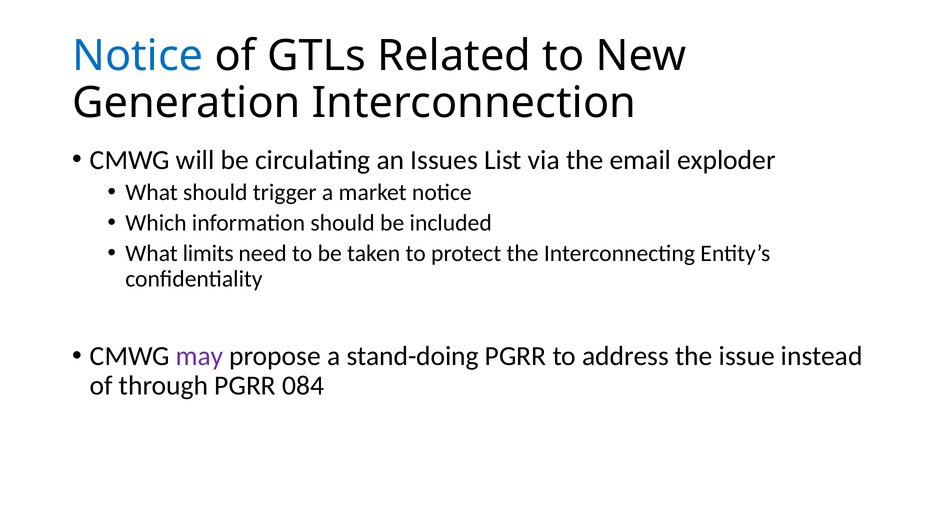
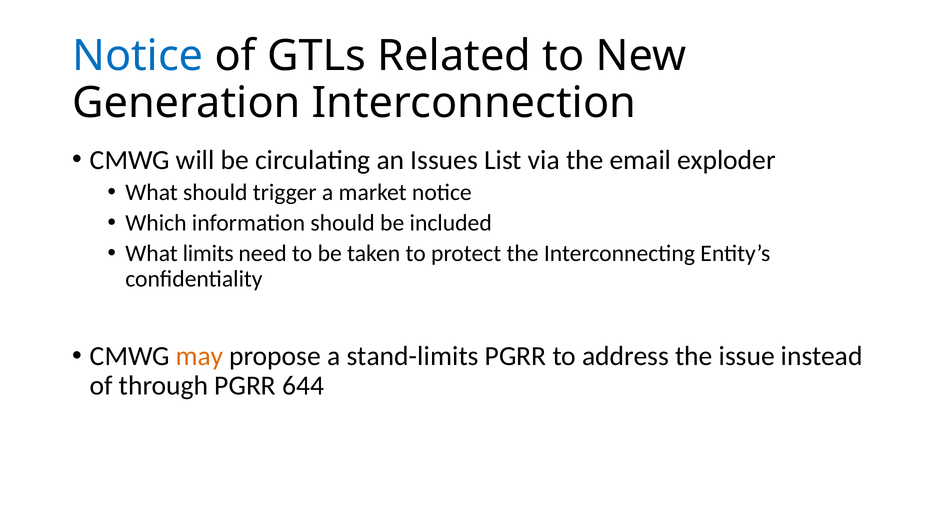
may colour: purple -> orange
stand-doing: stand-doing -> stand-limits
084: 084 -> 644
